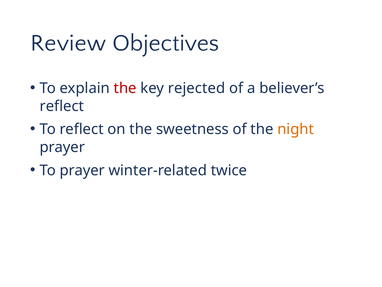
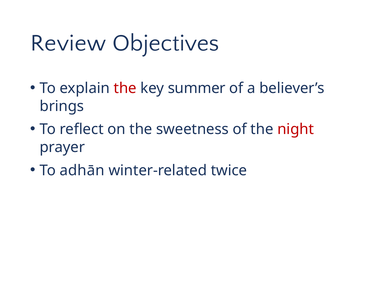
rejected: rejected -> summer
reflect at (62, 106): reflect -> brings
night colour: orange -> red
To prayer: prayer -> adhān
